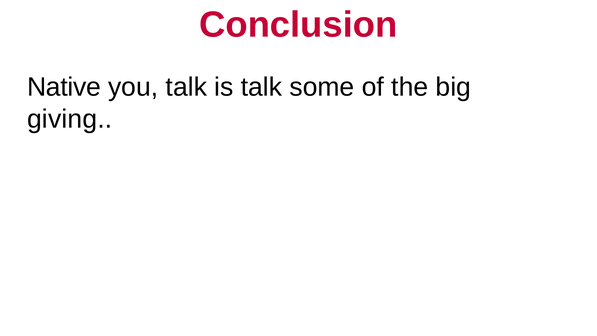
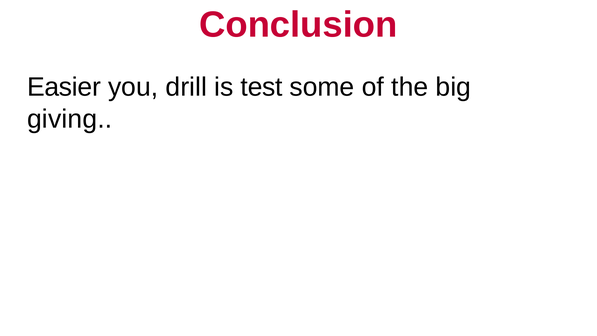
Native: Native -> Easier
you talk: talk -> drill
is talk: talk -> test
